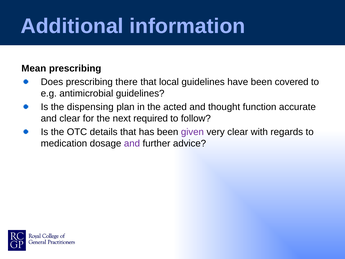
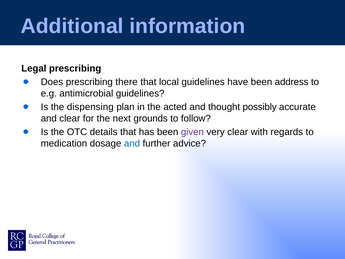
Mean: Mean -> Legal
covered: covered -> address
function: function -> possibly
required: required -> grounds
and at (132, 143) colour: purple -> blue
